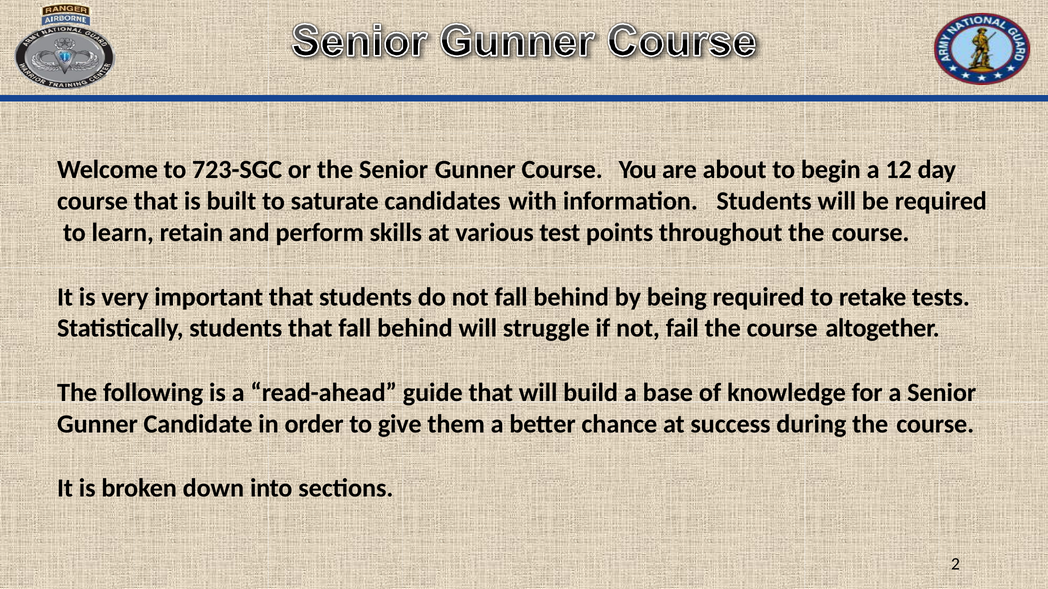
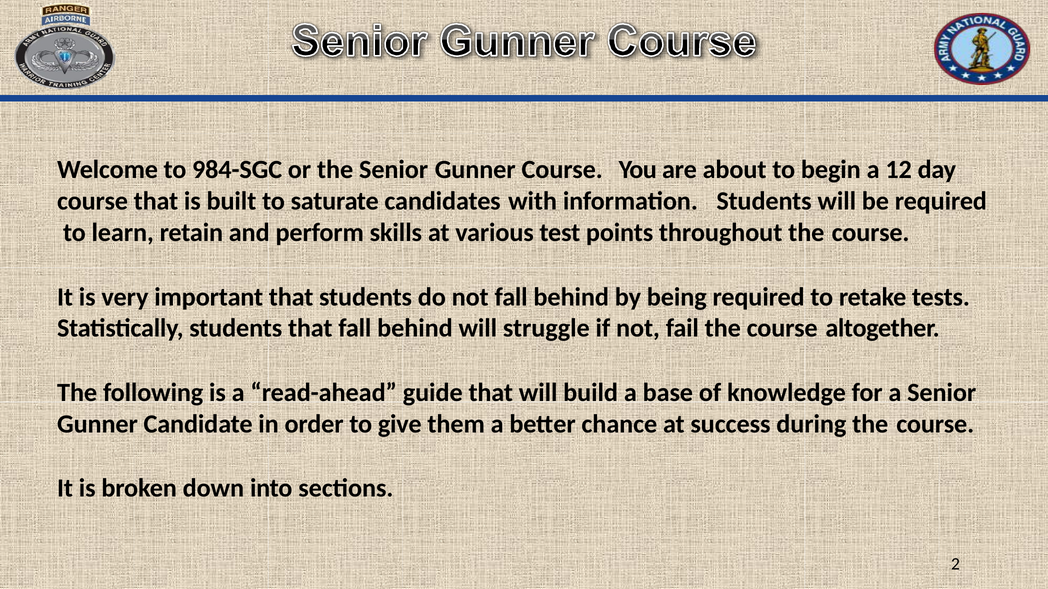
723-SGC: 723-SGC -> 984-SGC
